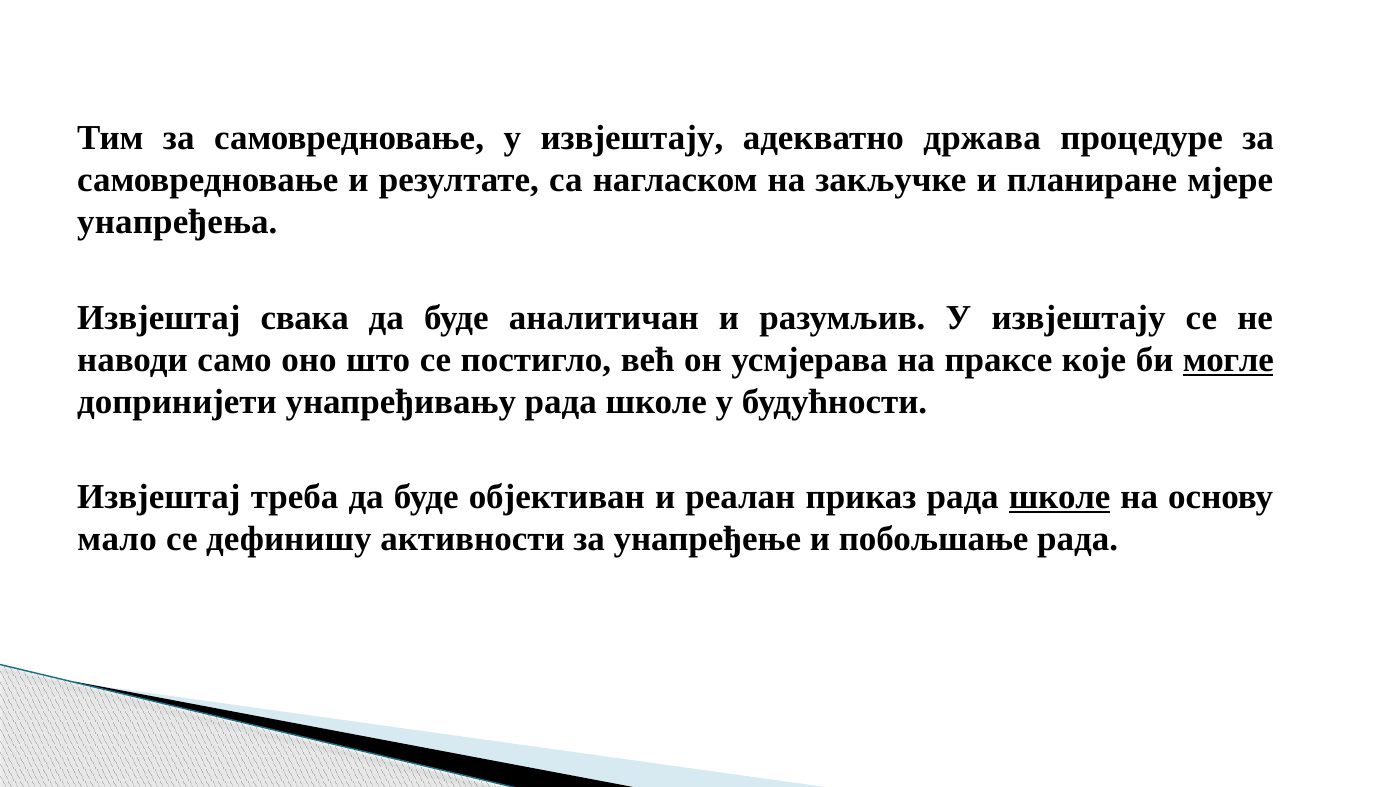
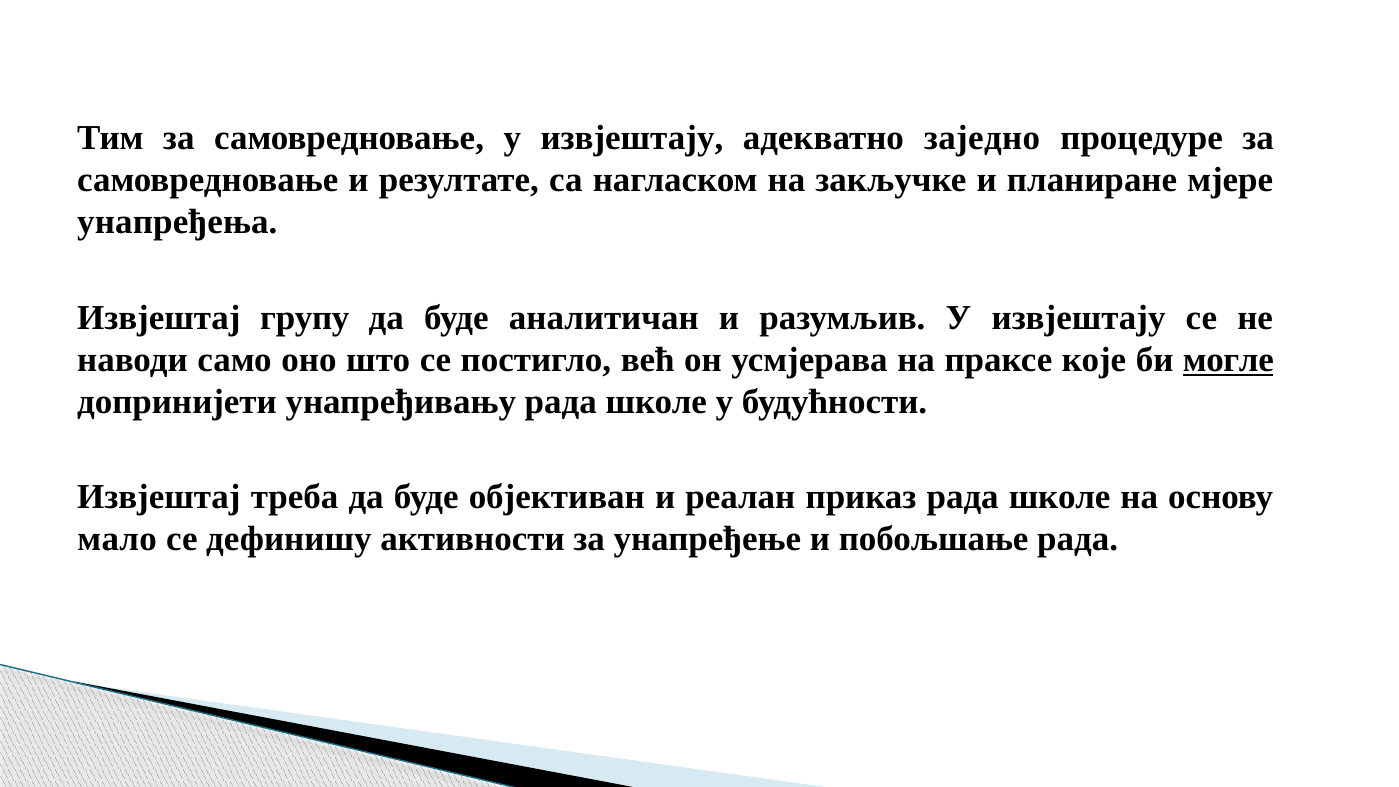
држава: држава -> заједно
свака: свака -> групу
школе at (1060, 497) underline: present -> none
